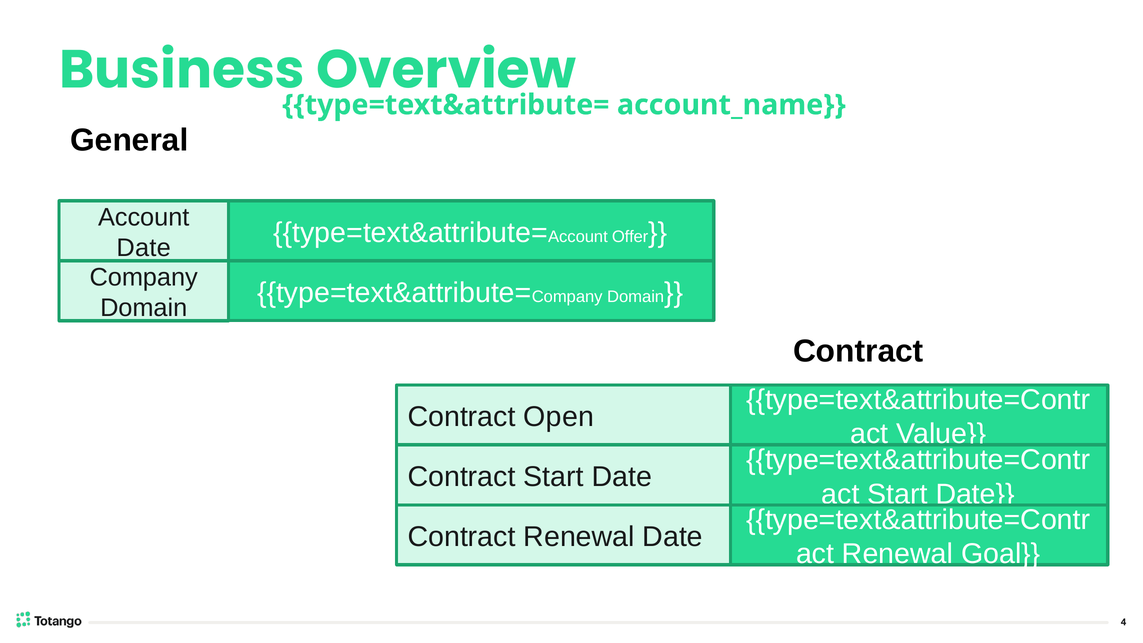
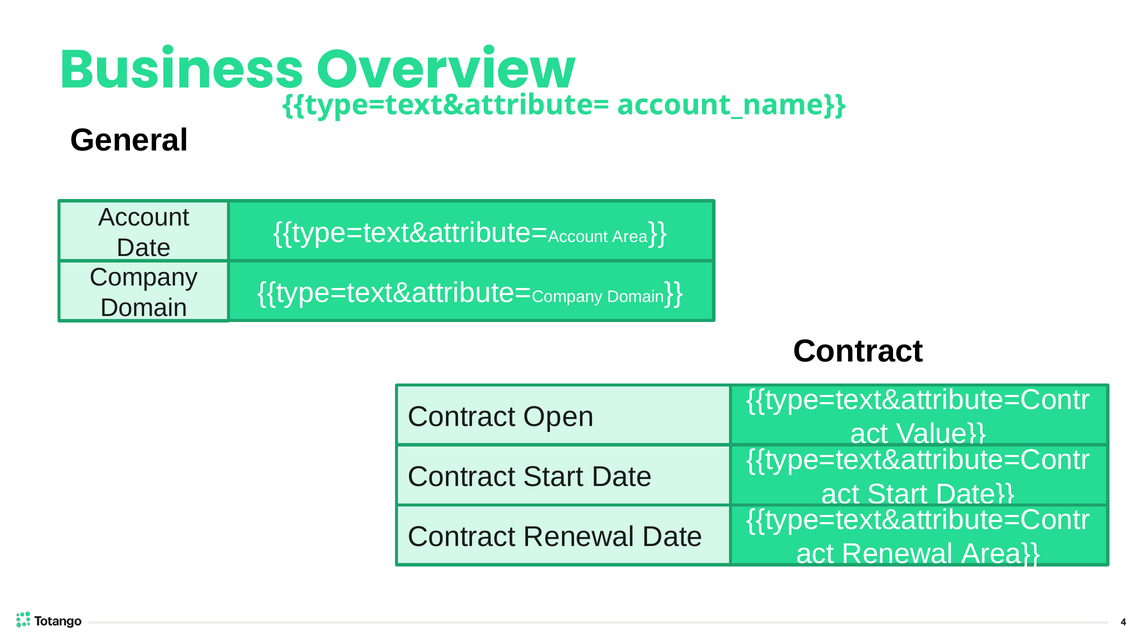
Account Offer: Offer -> Area
Renewal Goal: Goal -> Area
